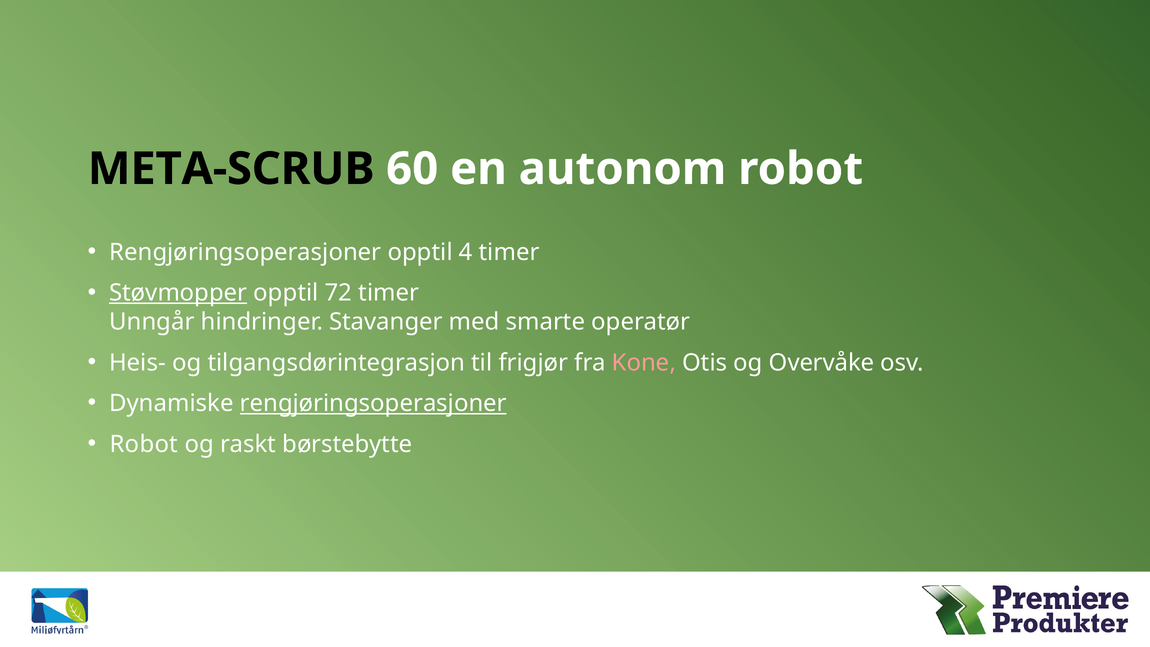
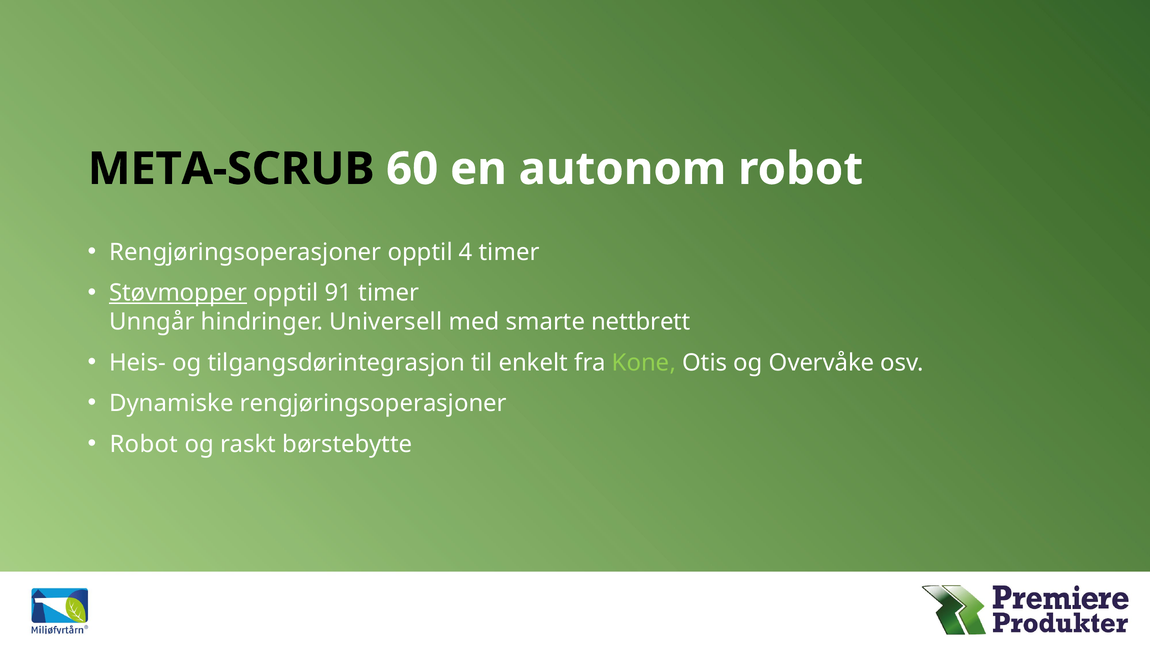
72: 72 -> 91
Stavanger: Stavanger -> Universell
operatør: operatør -> nettbrett
frigjør: frigjør -> enkelt
Kone colour: pink -> light green
rengjøringsoperasjoner at (373, 403) underline: present -> none
